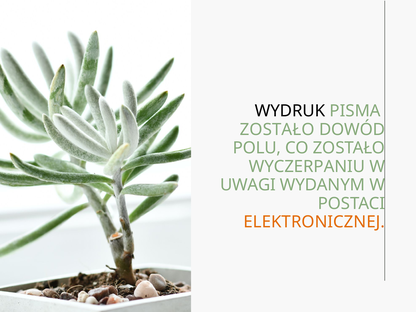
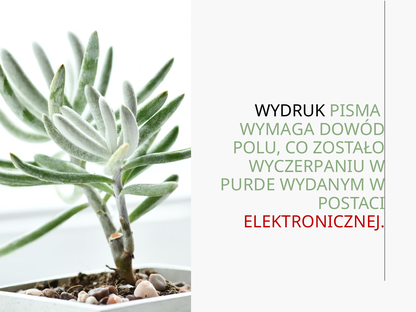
ZOSTAŁO at (277, 130): ZOSTAŁO -> WYMAGA
UWAGI: UWAGI -> PURDE
ELEKTRONICZNEJ colour: orange -> red
